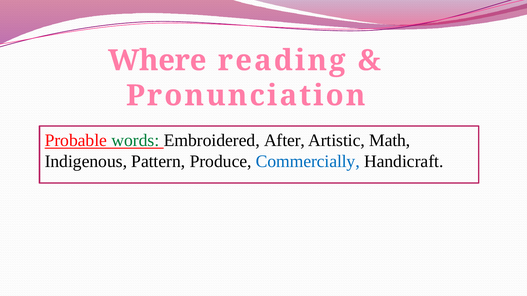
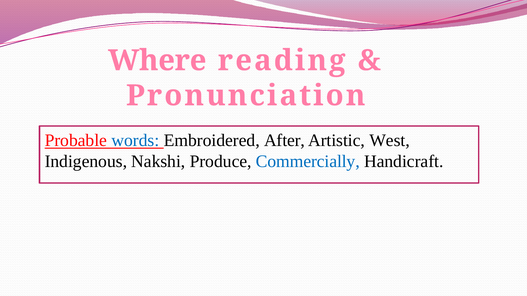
words colour: green -> blue
Math: Math -> West
Pattern: Pattern -> Nakshi
